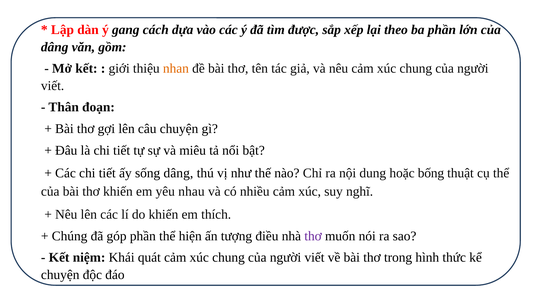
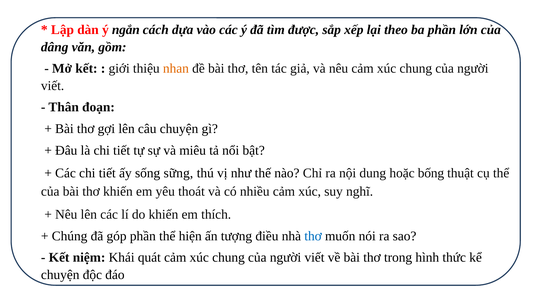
gang: gang -> ngắn
sống dâng: dâng -> sững
nhau: nhau -> thoát
thơ at (313, 236) colour: purple -> blue
